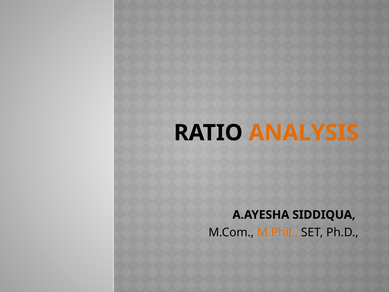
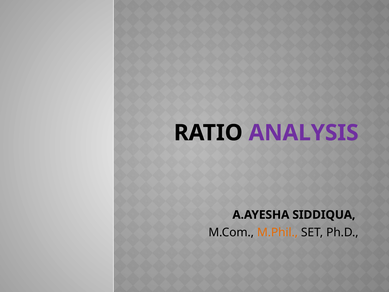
ANALYSIS colour: orange -> purple
